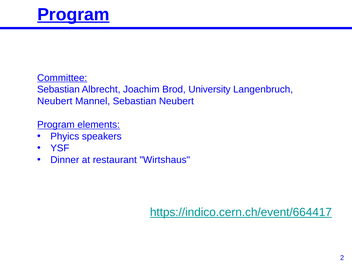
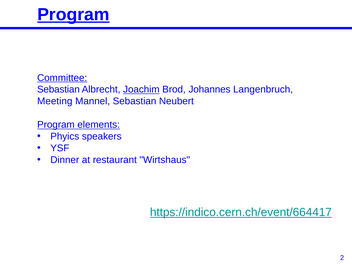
Joachim underline: none -> present
University: University -> Johannes
Neubert at (55, 101): Neubert -> Meeting
